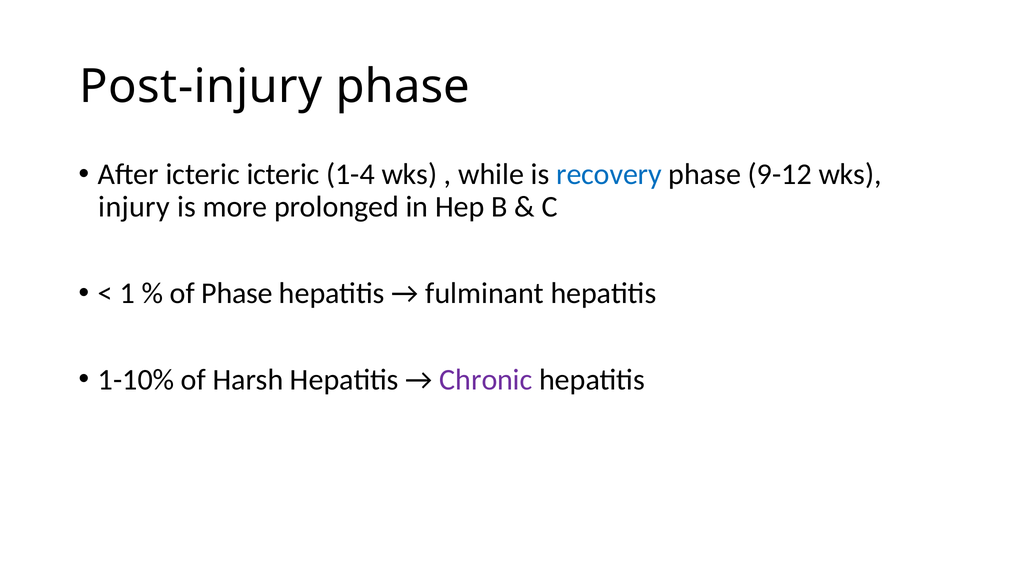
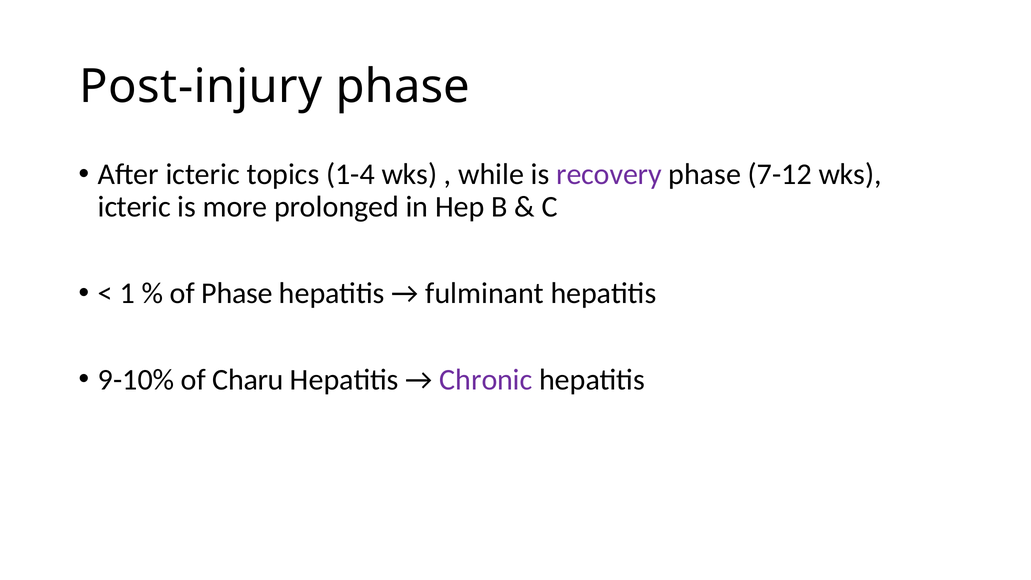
icteric icteric: icteric -> topics
recovery colour: blue -> purple
9-12: 9-12 -> 7-12
injury at (134, 207): injury -> icteric
1-10%: 1-10% -> 9-10%
Harsh: Harsh -> Charu
